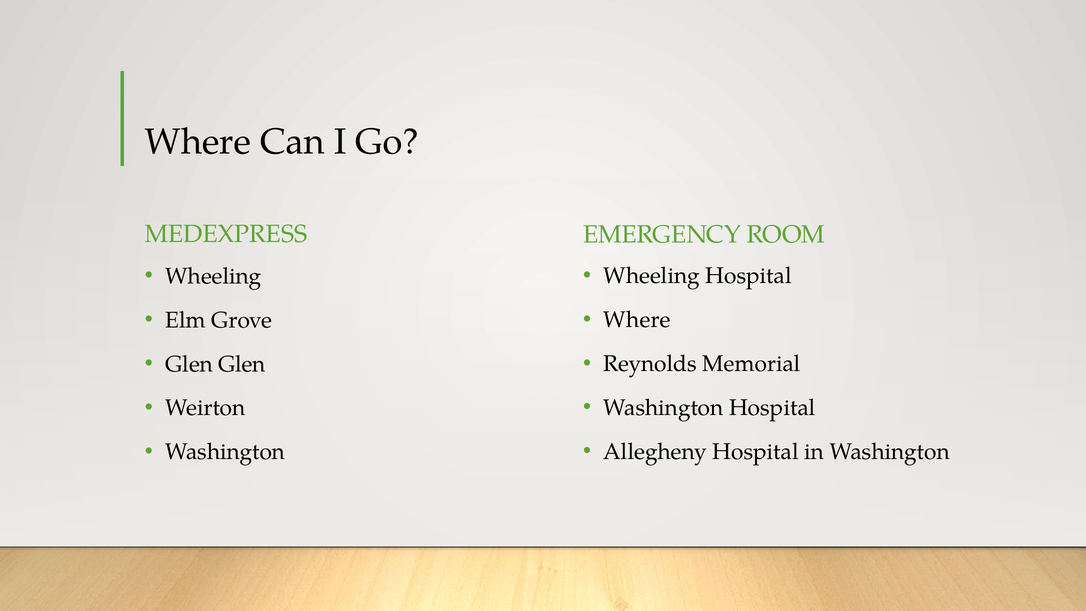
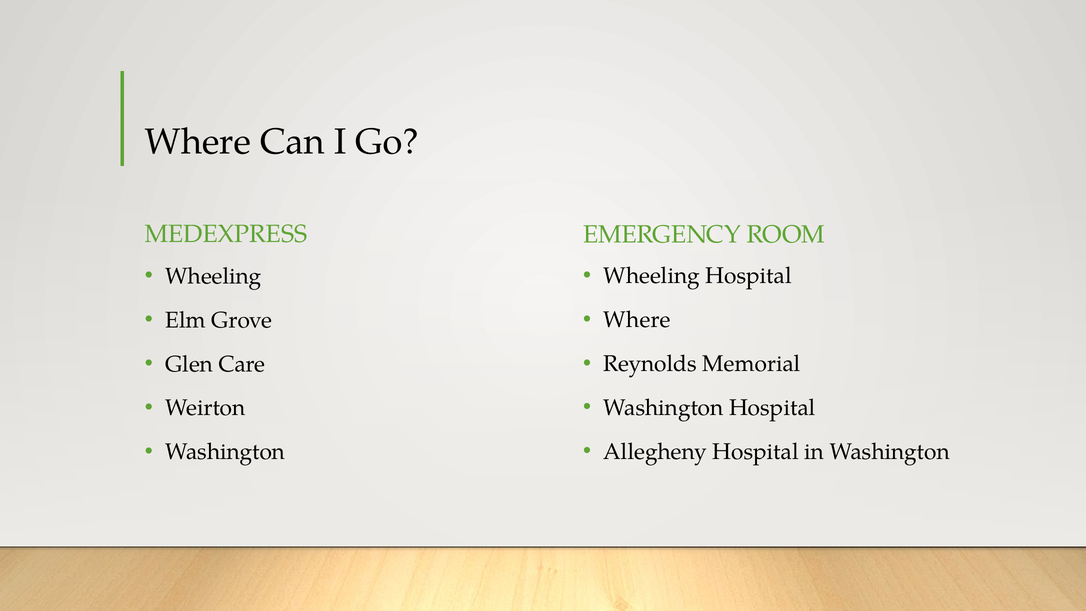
Glen Glen: Glen -> Care
